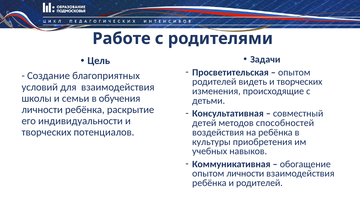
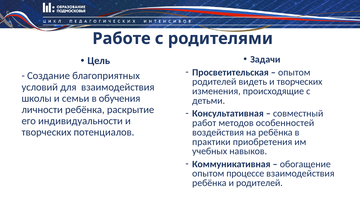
детей: детей -> работ
способностей: способностей -> особенностей
культуры: культуры -> практики
опытом личности: личности -> процессе
